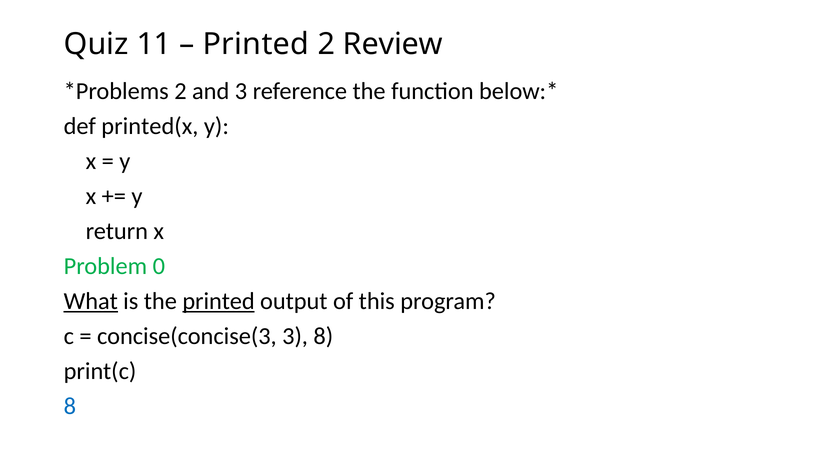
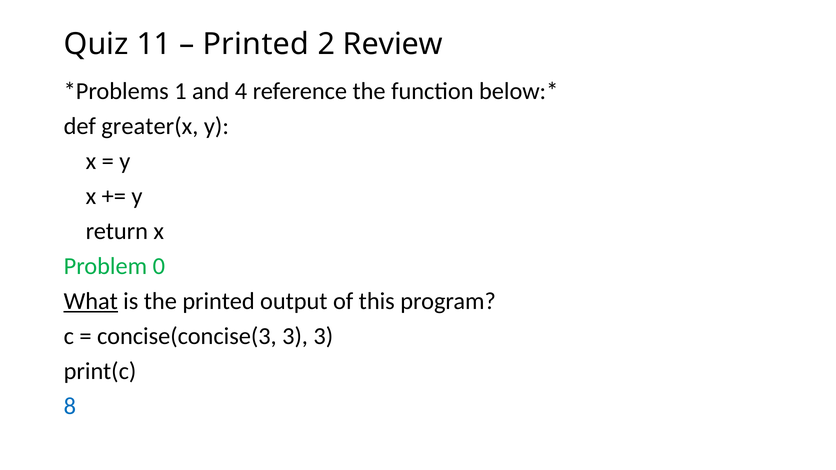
2 at (180, 91): 2 -> 1
and 3: 3 -> 4
printed(x: printed(x -> greater(x
printed at (219, 301) underline: present -> none
3 8: 8 -> 3
